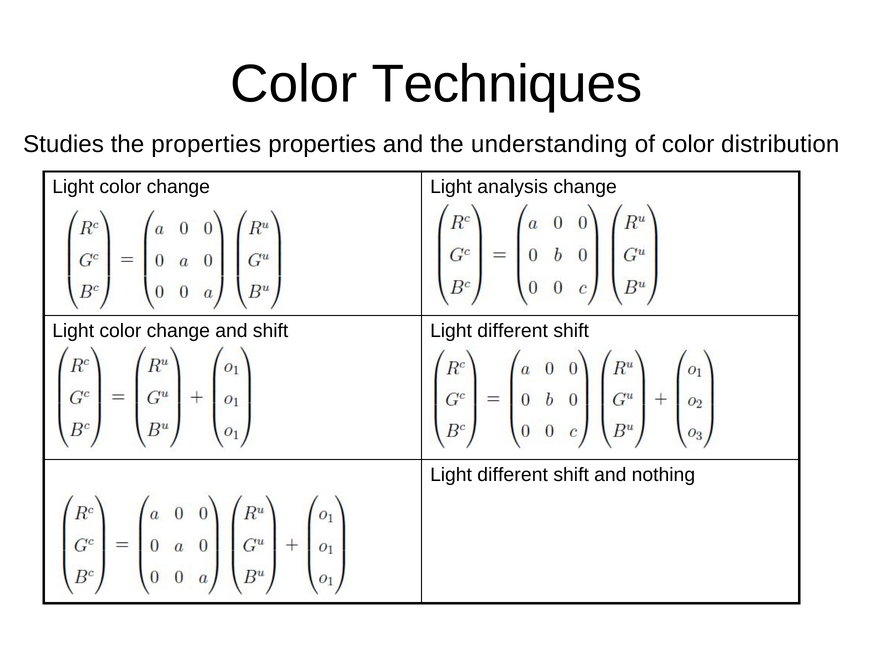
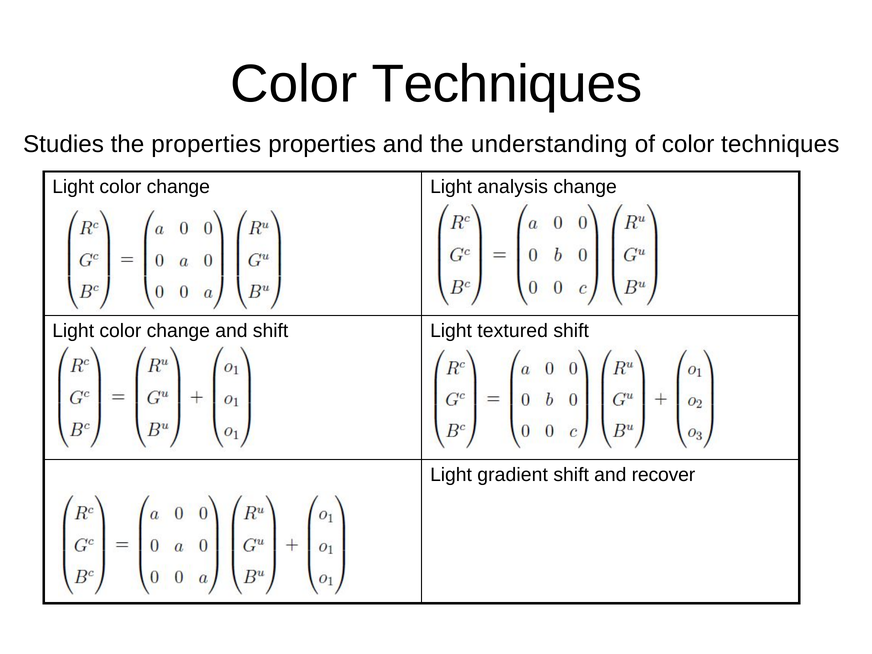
of color distribution: distribution -> techniques
and shift Light different: different -> textured
different at (513, 475): different -> gradient
nothing: nothing -> recover
